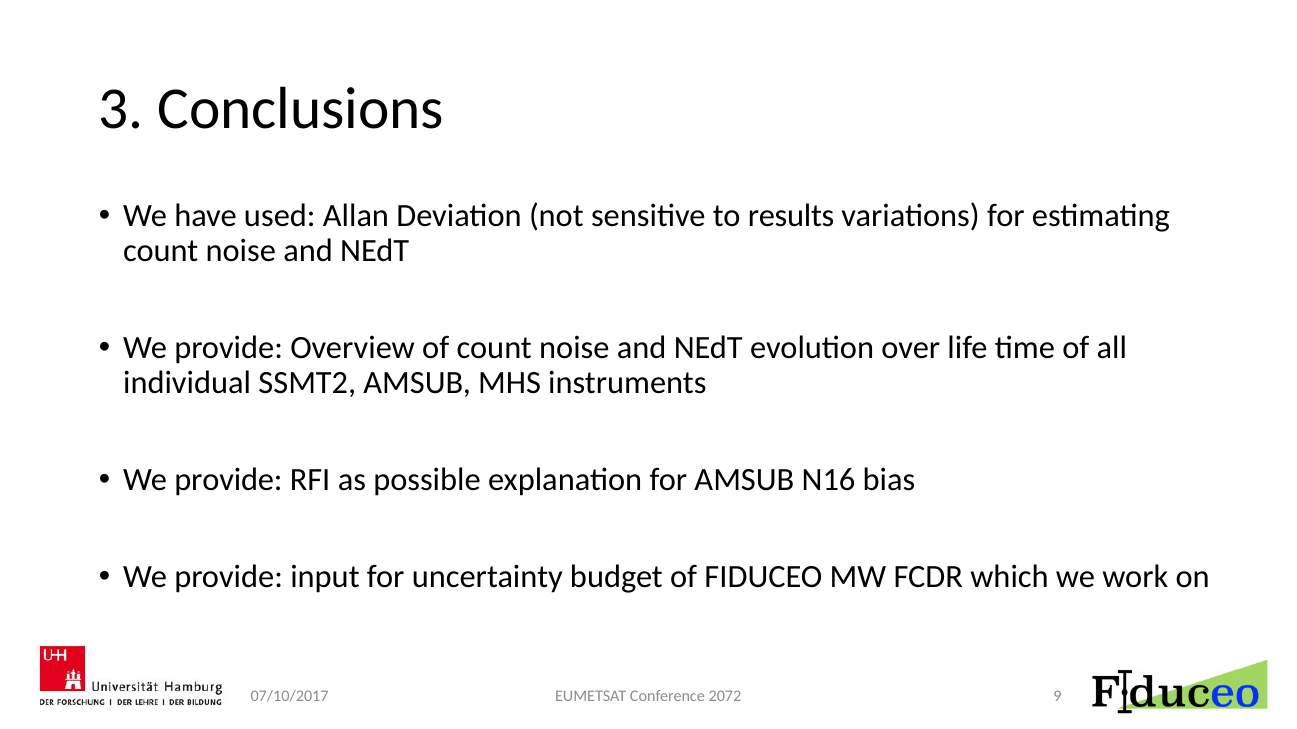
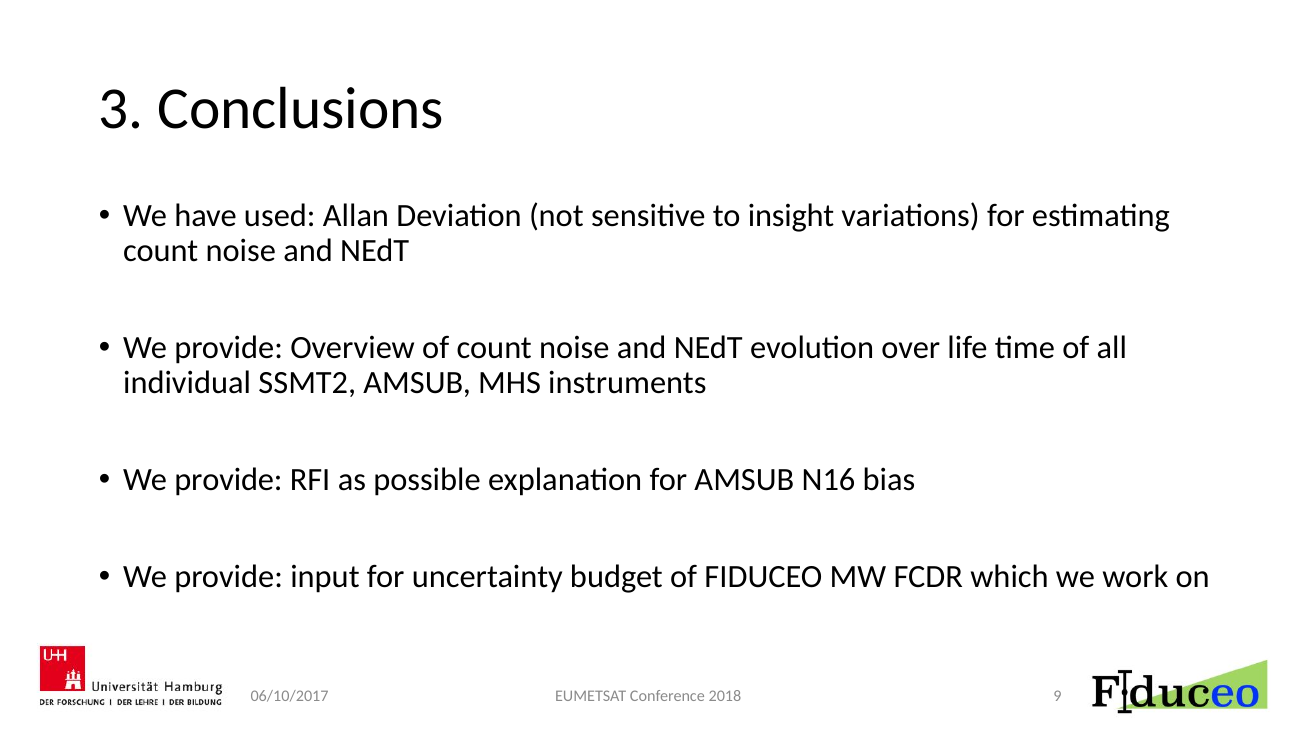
results: results -> insight
2072: 2072 -> 2018
07/10/2017: 07/10/2017 -> 06/10/2017
